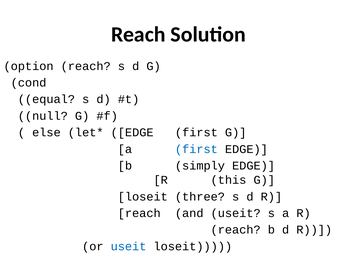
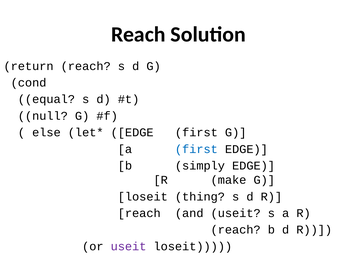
option: option -> return
this: this -> make
three: three -> thing
useit at (129, 247) colour: blue -> purple
